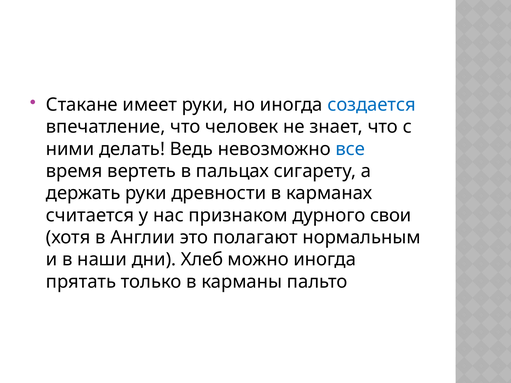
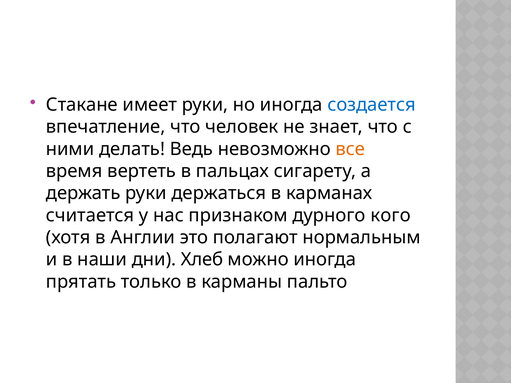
все colour: blue -> orange
древности: древности -> держаться
свои: свои -> кого
